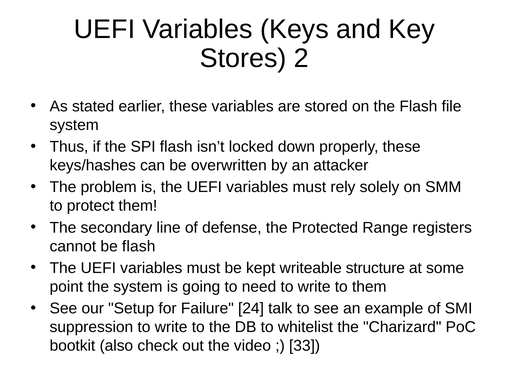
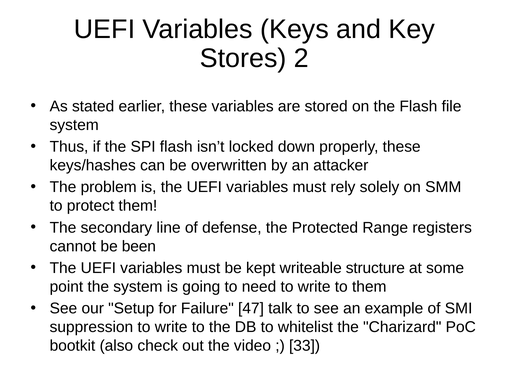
be flash: flash -> been
24: 24 -> 47
